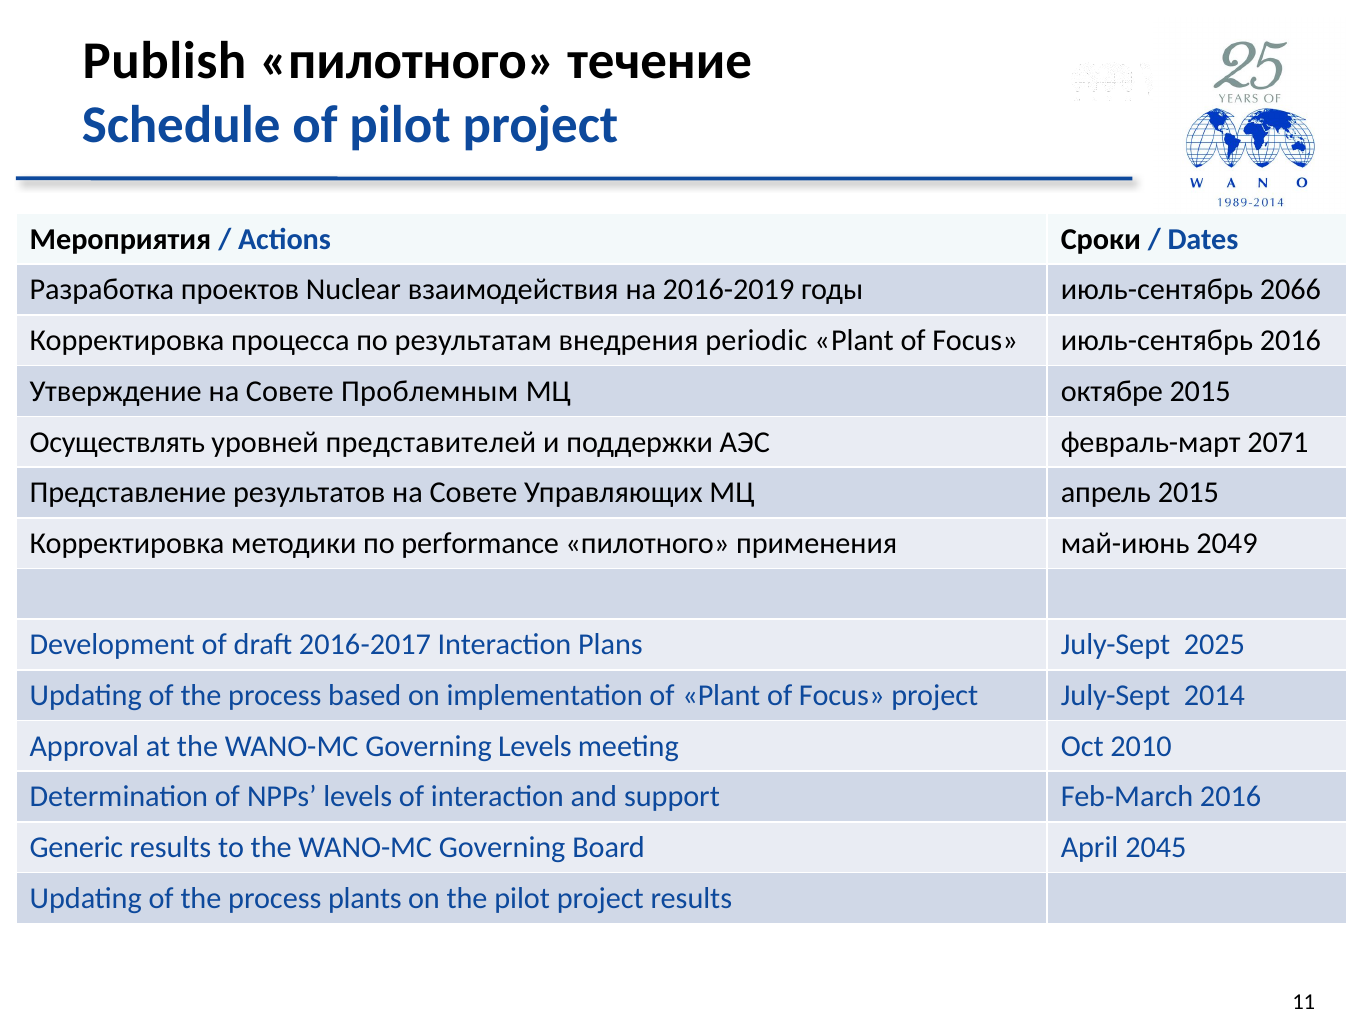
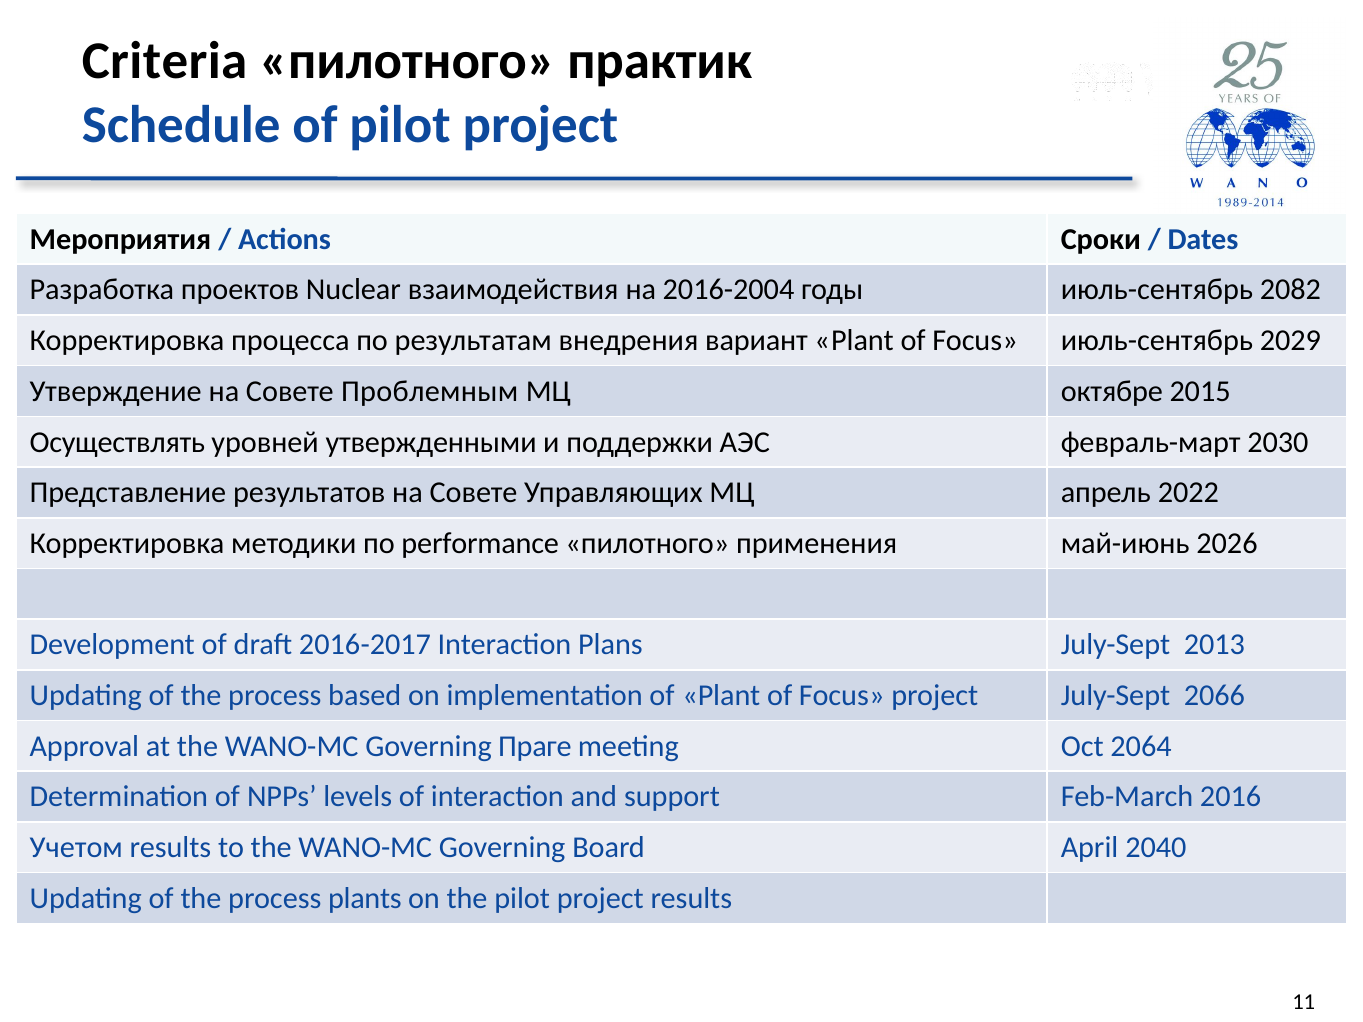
Publish: Publish -> Criteria
течение: течение -> практик
2016-2019: 2016-2019 -> 2016-2004
2066: 2066 -> 2082
periodic: periodic -> вариант
июль-сентябрь 2016: 2016 -> 2029
представителей: представителей -> утвержденными
2071: 2071 -> 2030
апрель 2015: 2015 -> 2022
2049: 2049 -> 2026
2025: 2025 -> 2013
2014: 2014 -> 2066
Governing Levels: Levels -> Праге
2010: 2010 -> 2064
Generic: Generic -> Учетом
2045: 2045 -> 2040
